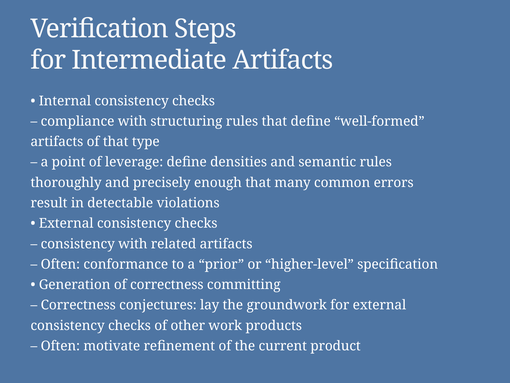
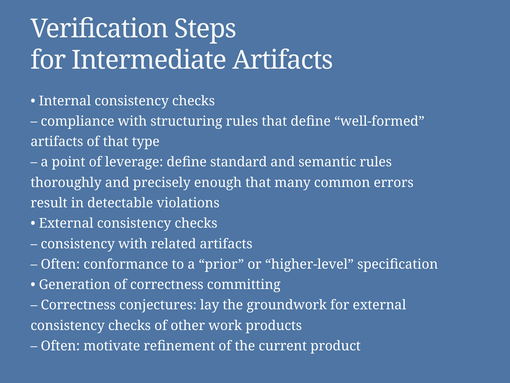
densities: densities -> standard
